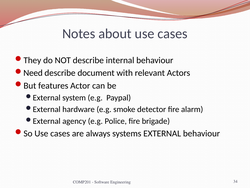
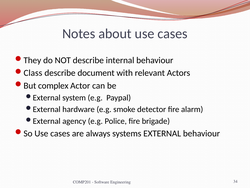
Need: Need -> Class
features: features -> complex
